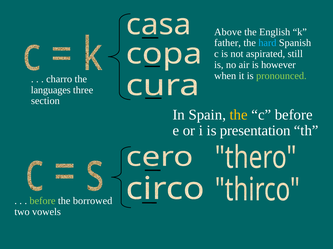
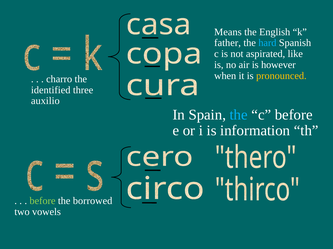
Above: Above -> Means
still: still -> like
pronounced colour: light green -> yellow
languages: languages -> identified
section: section -> auxilio
the at (239, 115) colour: yellow -> light blue
presentation: presentation -> information
